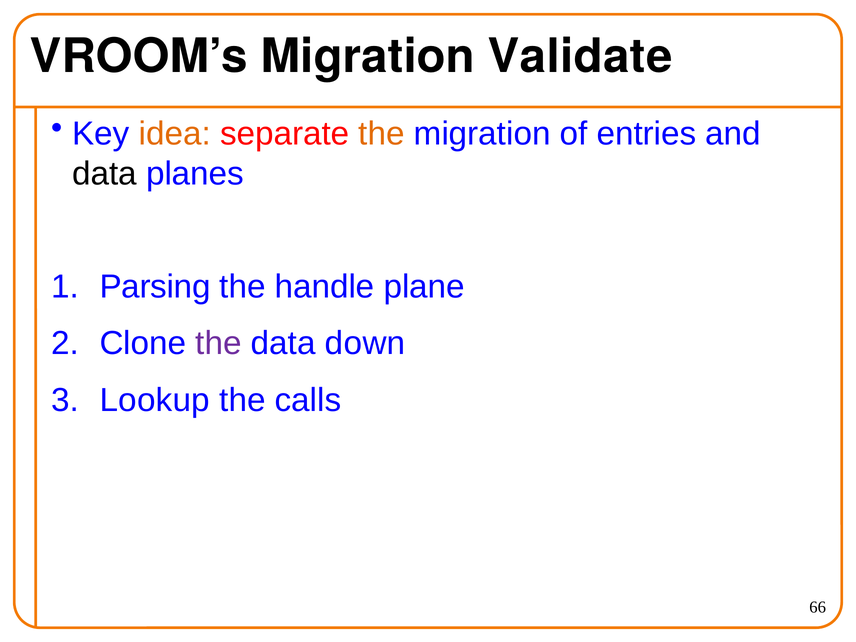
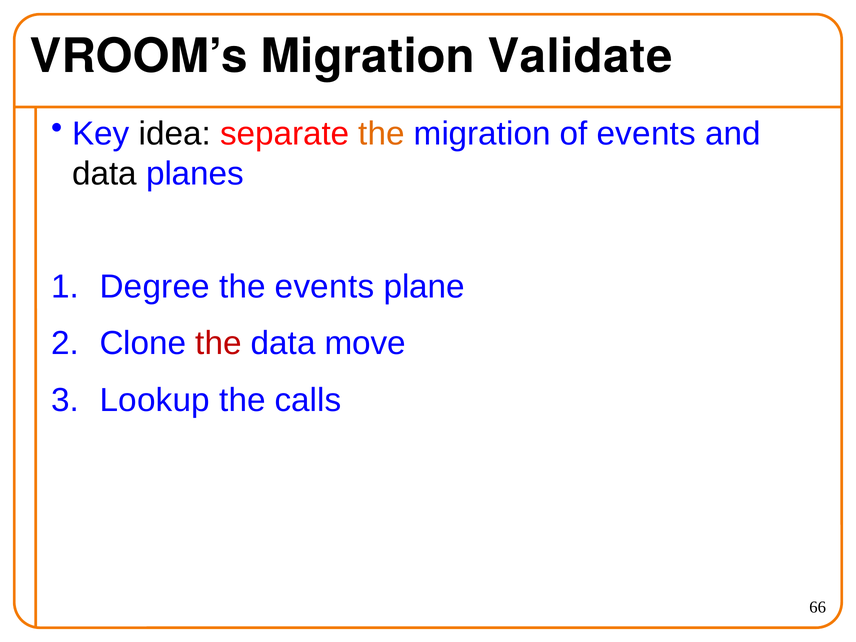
idea colour: orange -> black
of entries: entries -> events
Parsing: Parsing -> Degree
the handle: handle -> events
the at (219, 343) colour: purple -> red
down: down -> move
